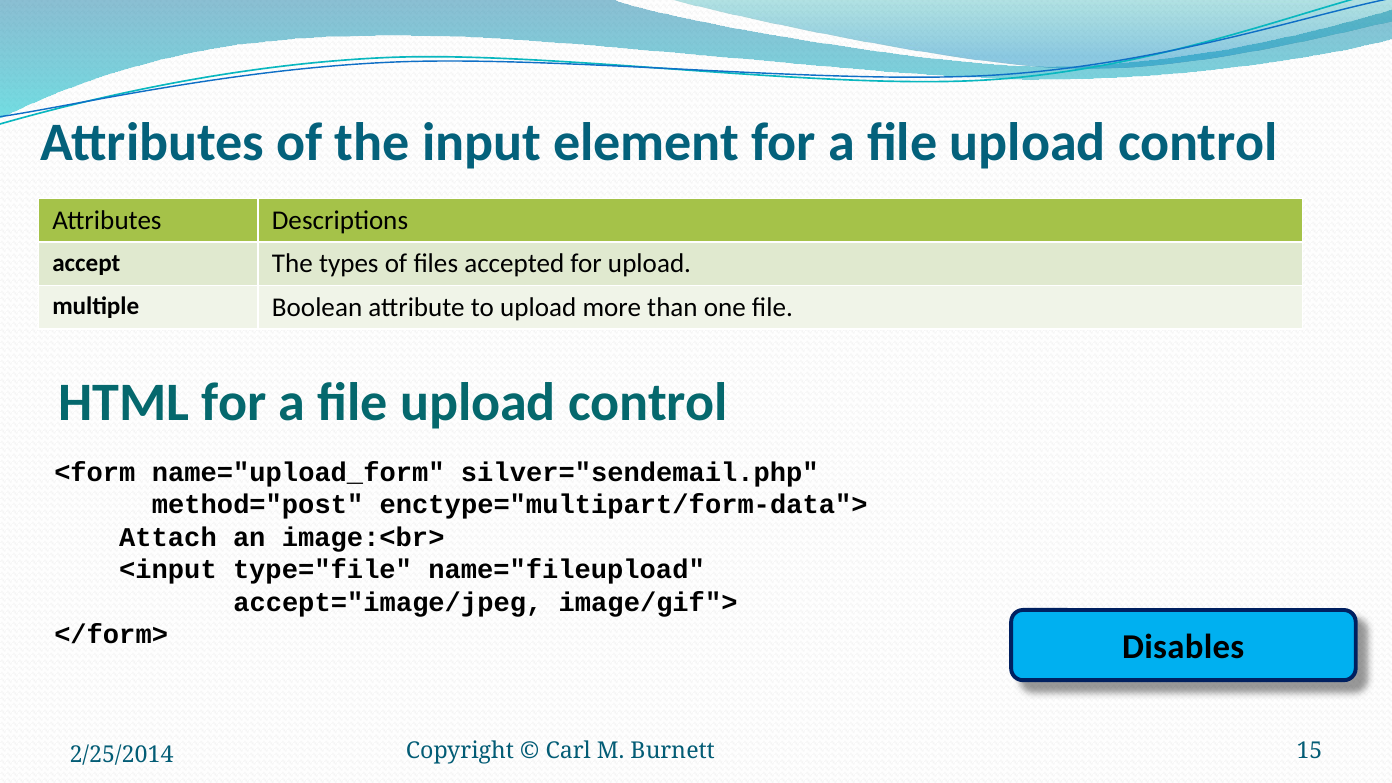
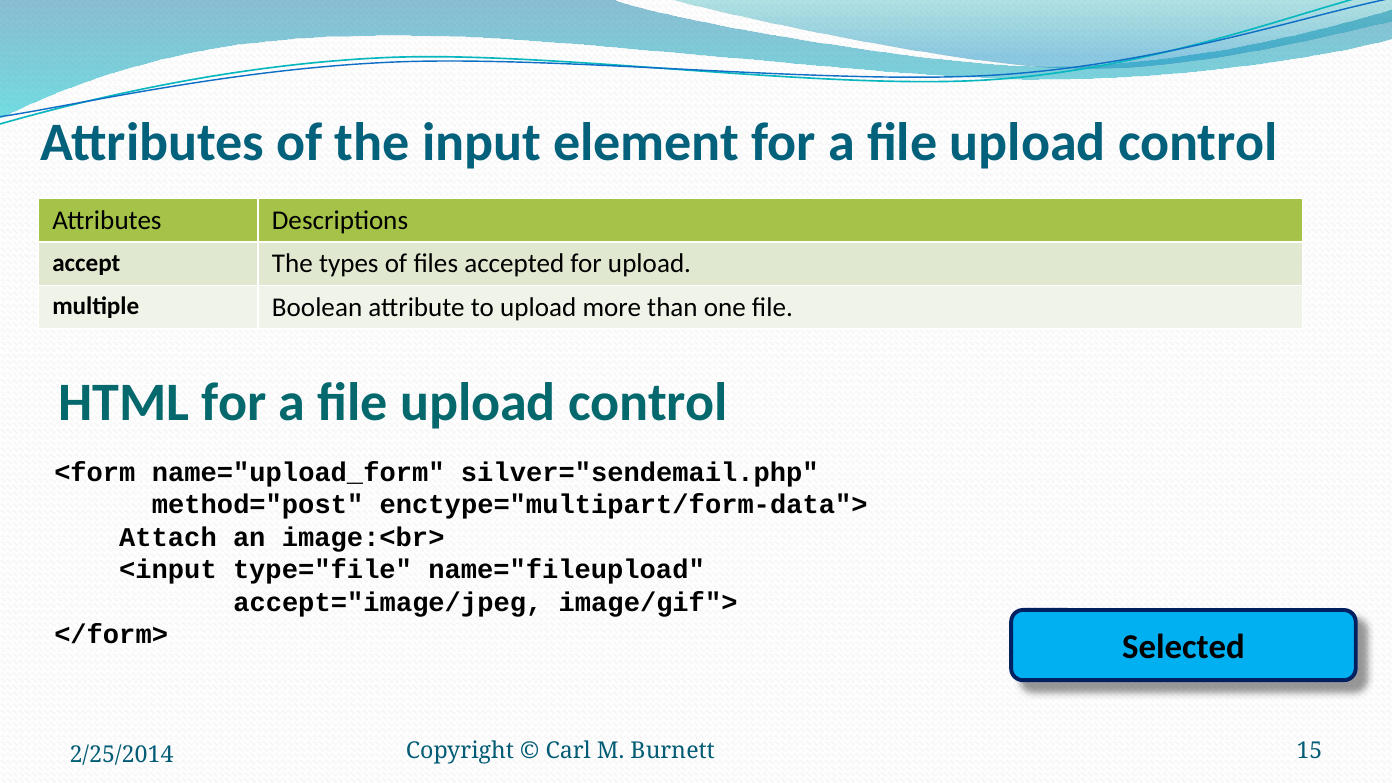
Disables: Disables -> Selected
